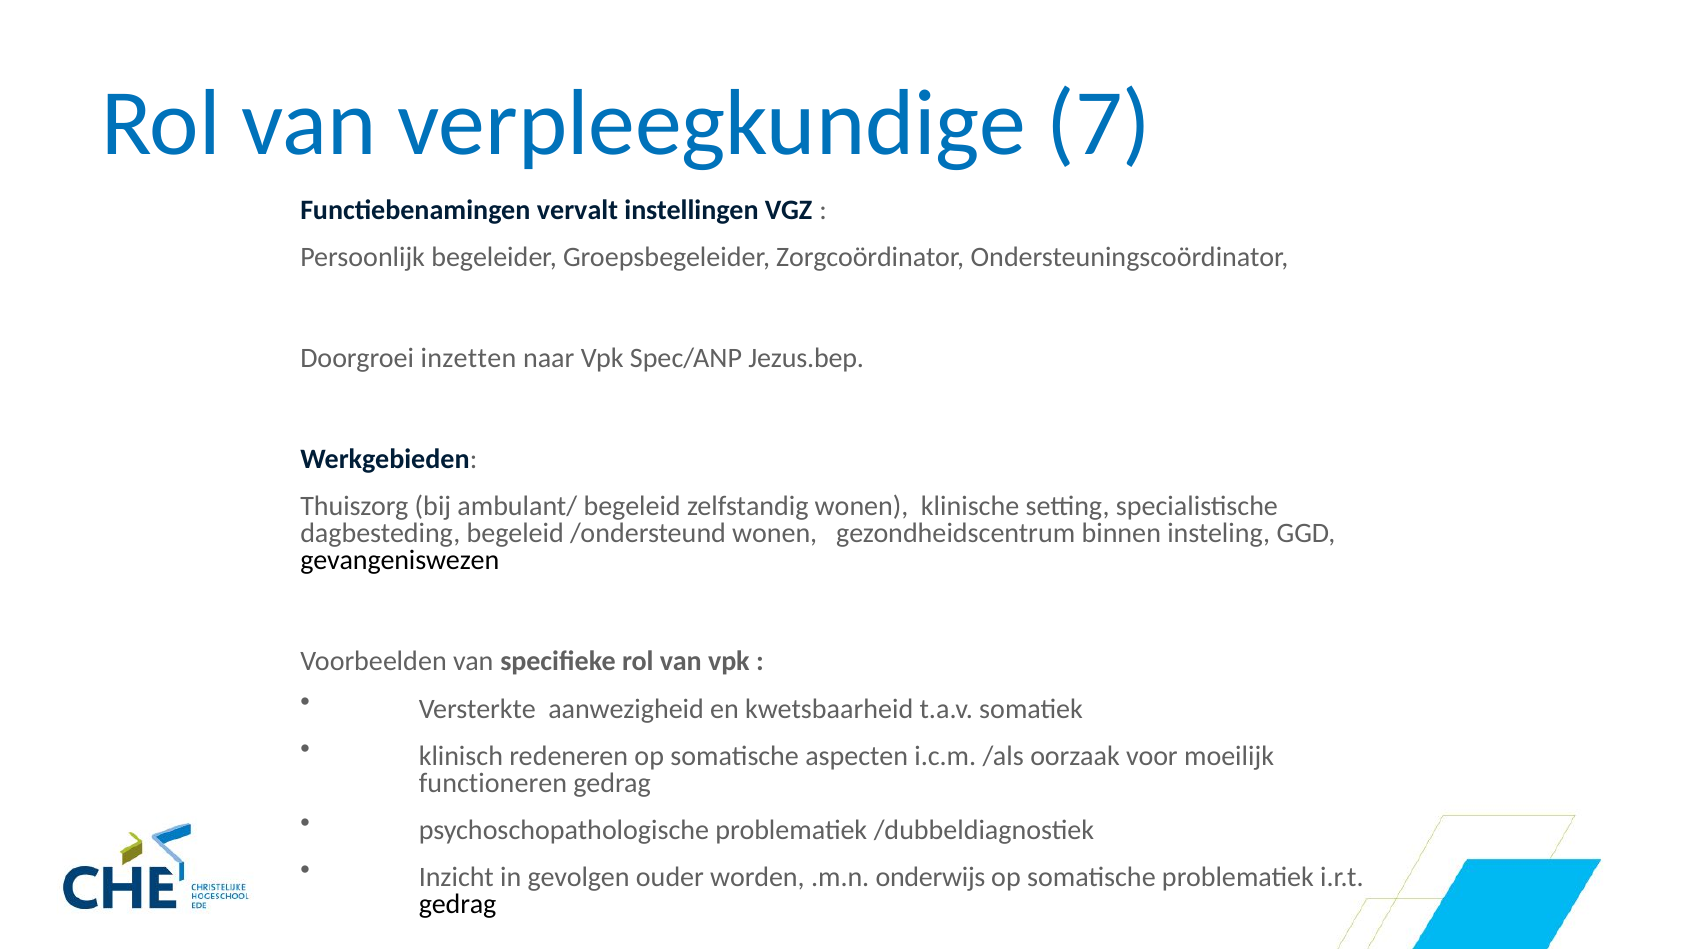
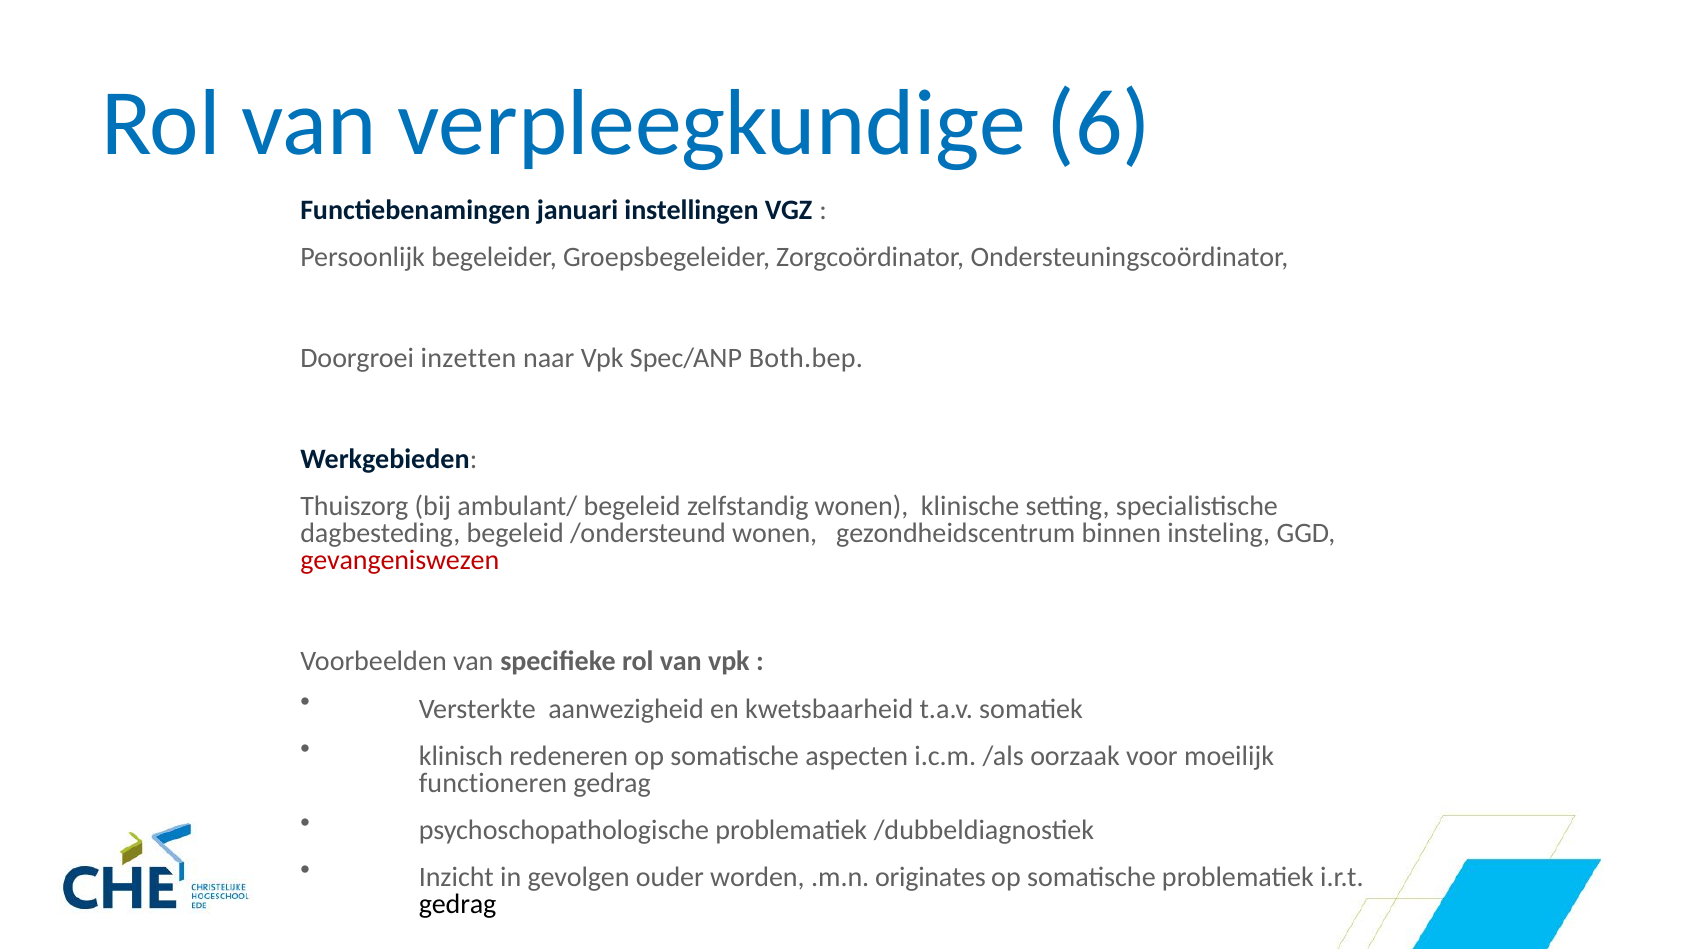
7: 7 -> 6
vervalt: vervalt -> januari
Jezus.bep: Jezus.bep -> Both.bep
gevangeniswezen colour: black -> red
onderwijs: onderwijs -> originates
